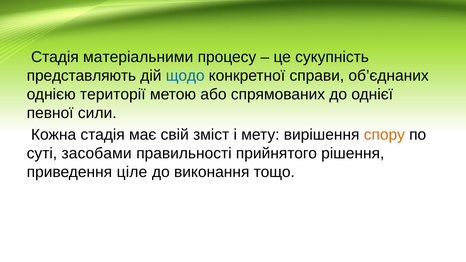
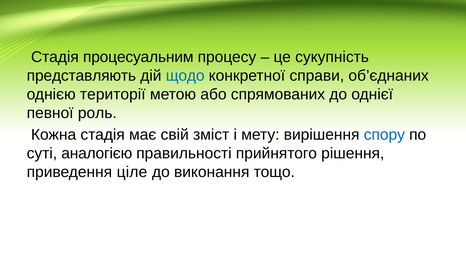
матеріальними: матеріальними -> процесуальним
сили: сили -> роль
спору colour: orange -> blue
засобами: засобами -> аналогією
